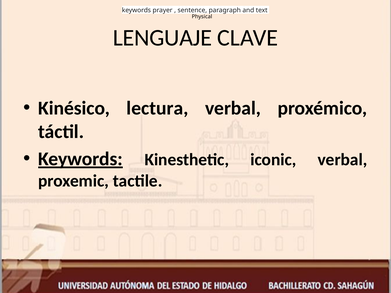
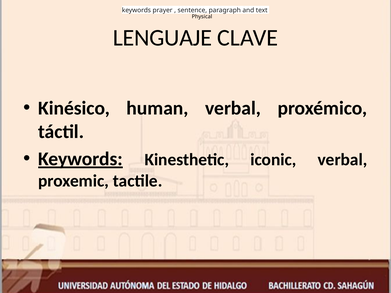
lectura: lectura -> human
